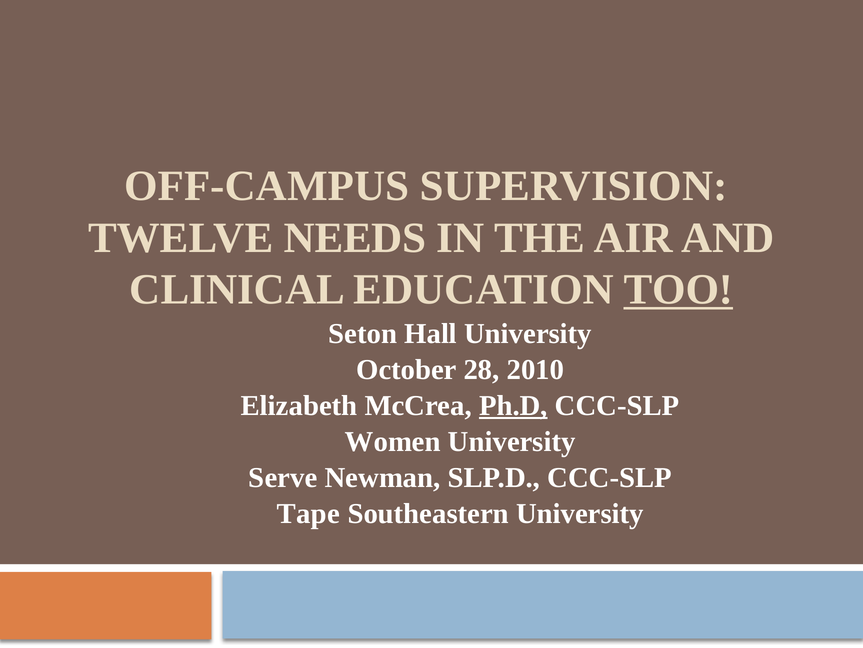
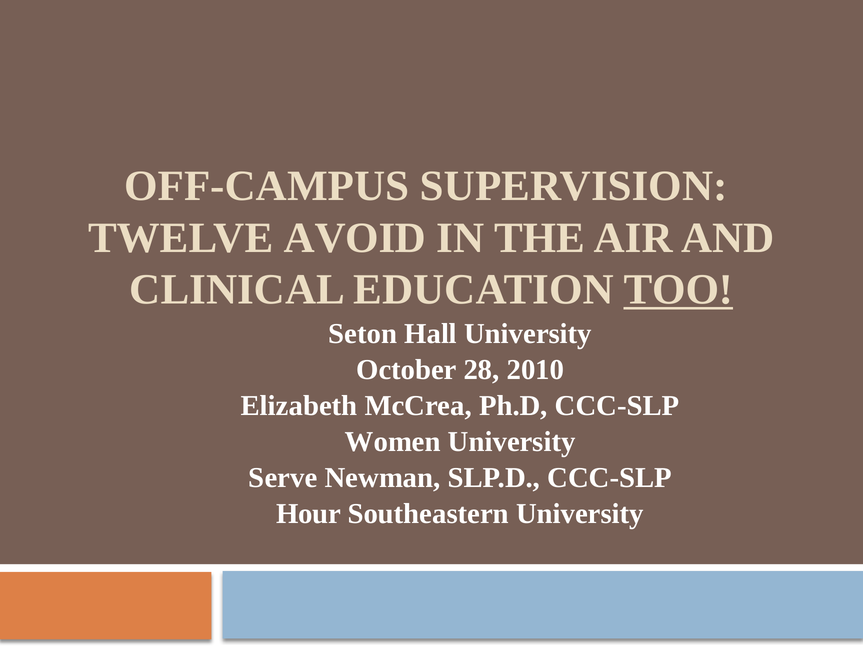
NEEDS: NEEDS -> AVOID
Ph.D underline: present -> none
Tape: Tape -> Hour
